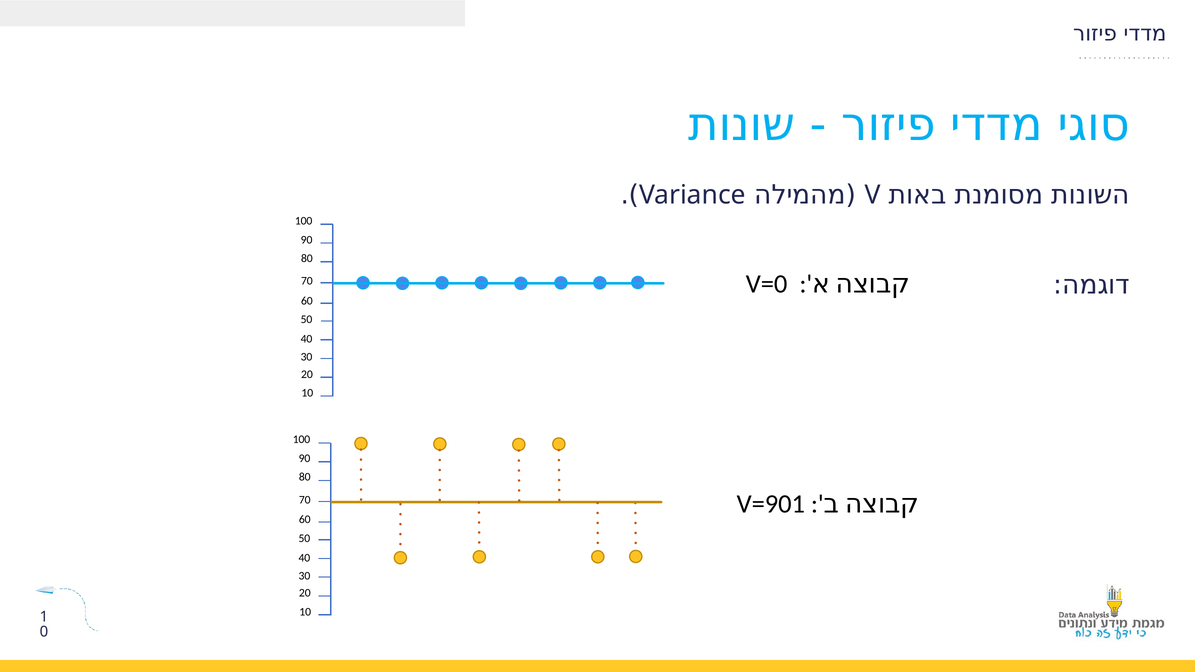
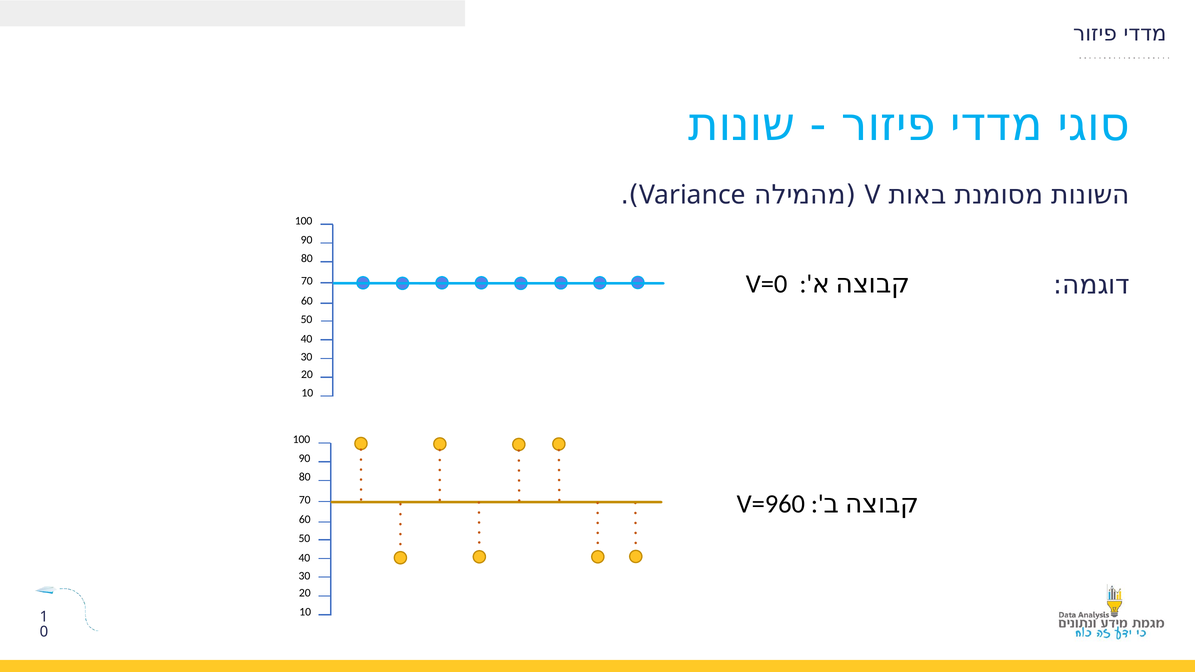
V=901: V=901 -> V=960
